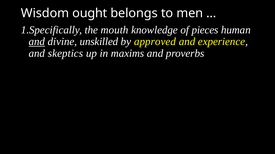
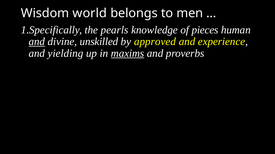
ought: ought -> world
mouth: mouth -> pearls
skeptics: skeptics -> yielding
maxims underline: none -> present
